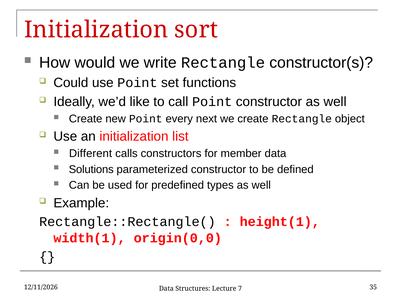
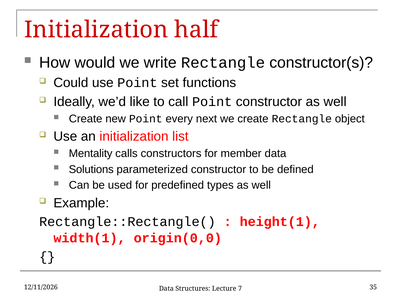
sort: sort -> half
Different: Different -> Mentality
